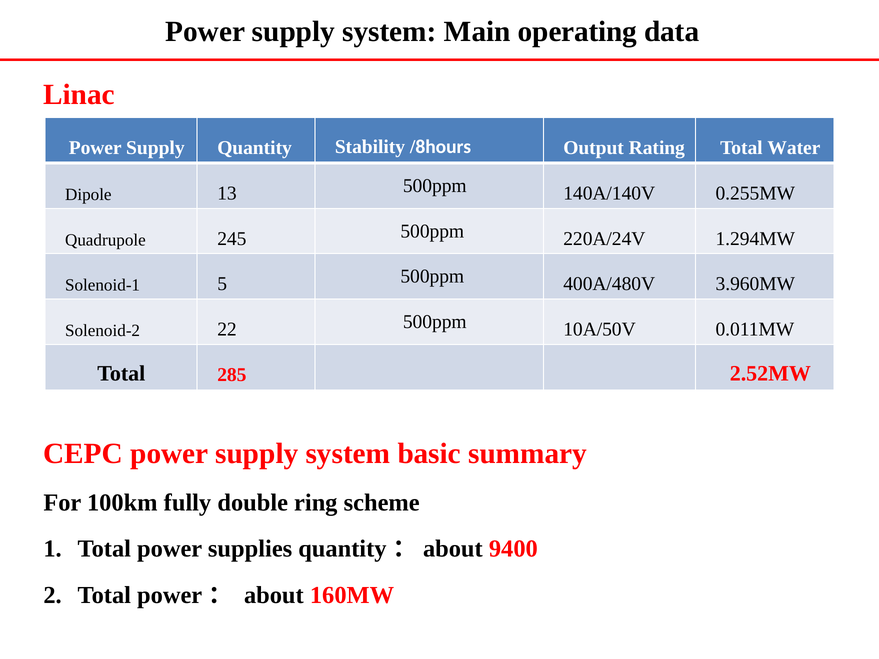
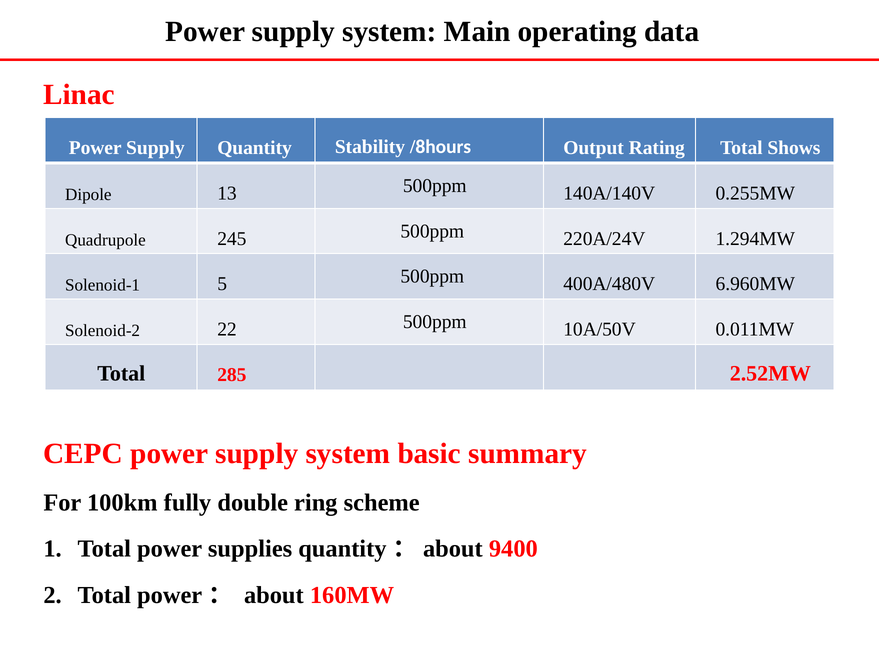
Water: Water -> Shows
3.960MW: 3.960MW -> 6.960MW
